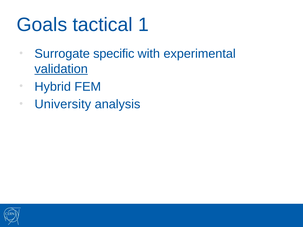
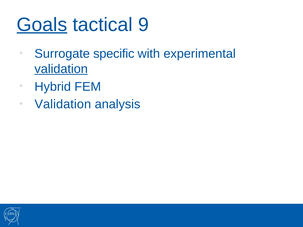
Goals underline: none -> present
1: 1 -> 9
University at (63, 104): University -> Validation
